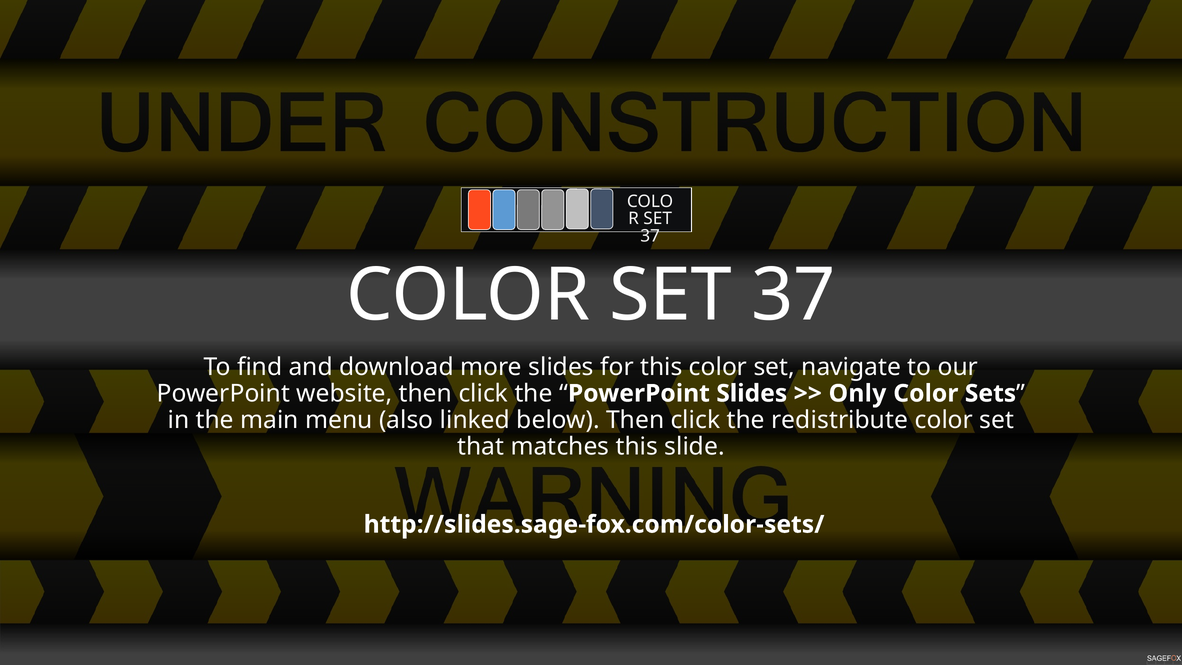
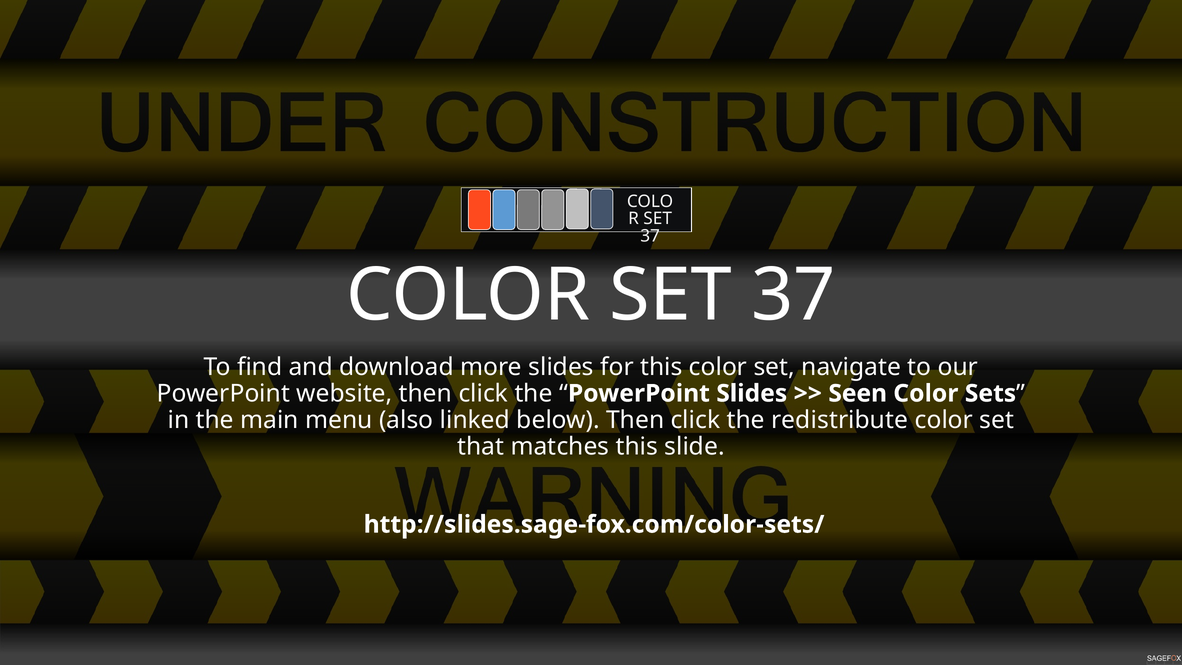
Only: Only -> Seen
